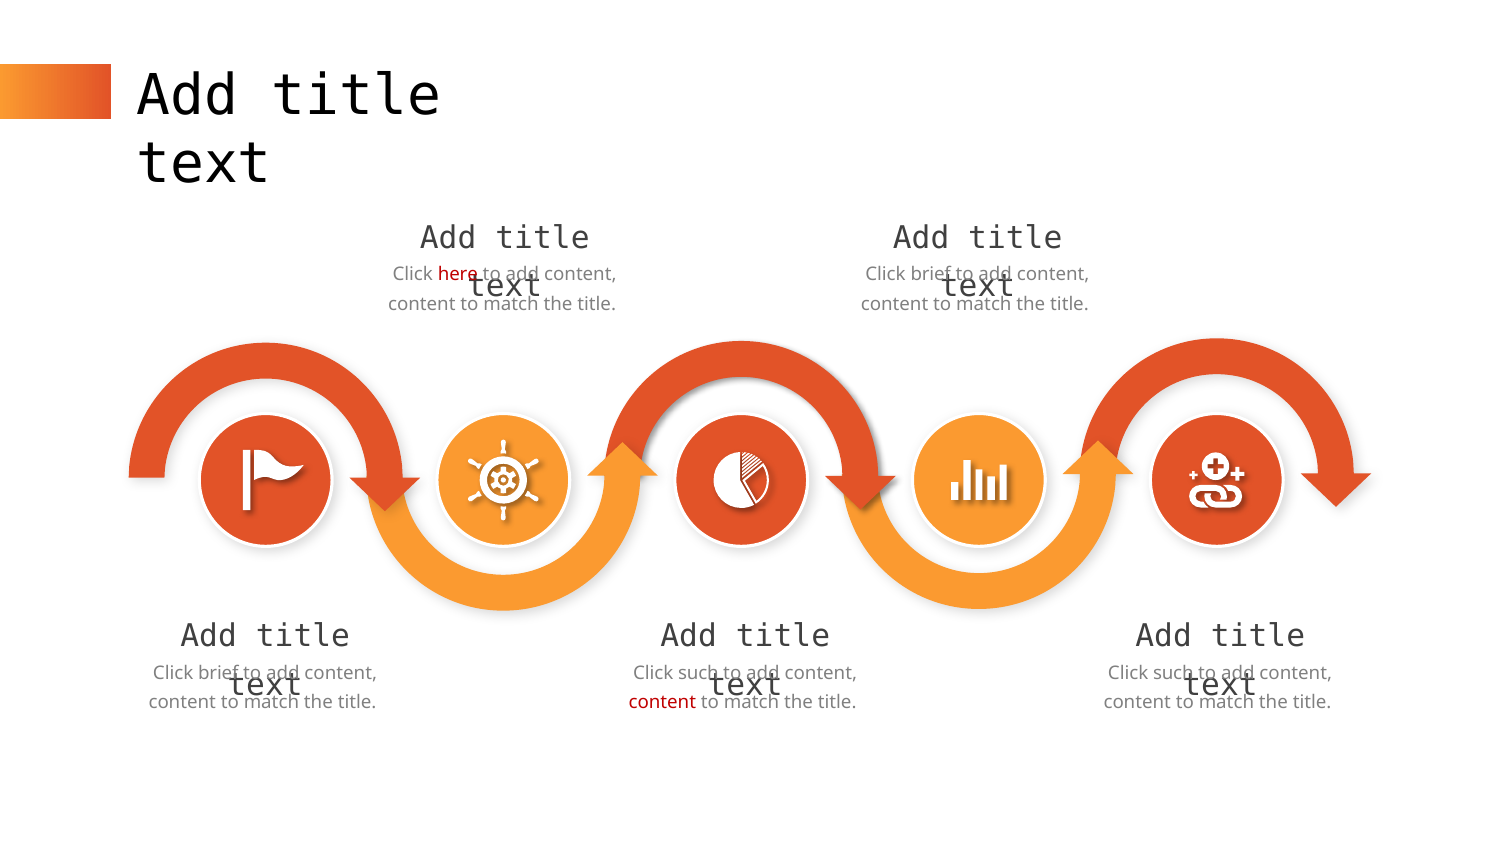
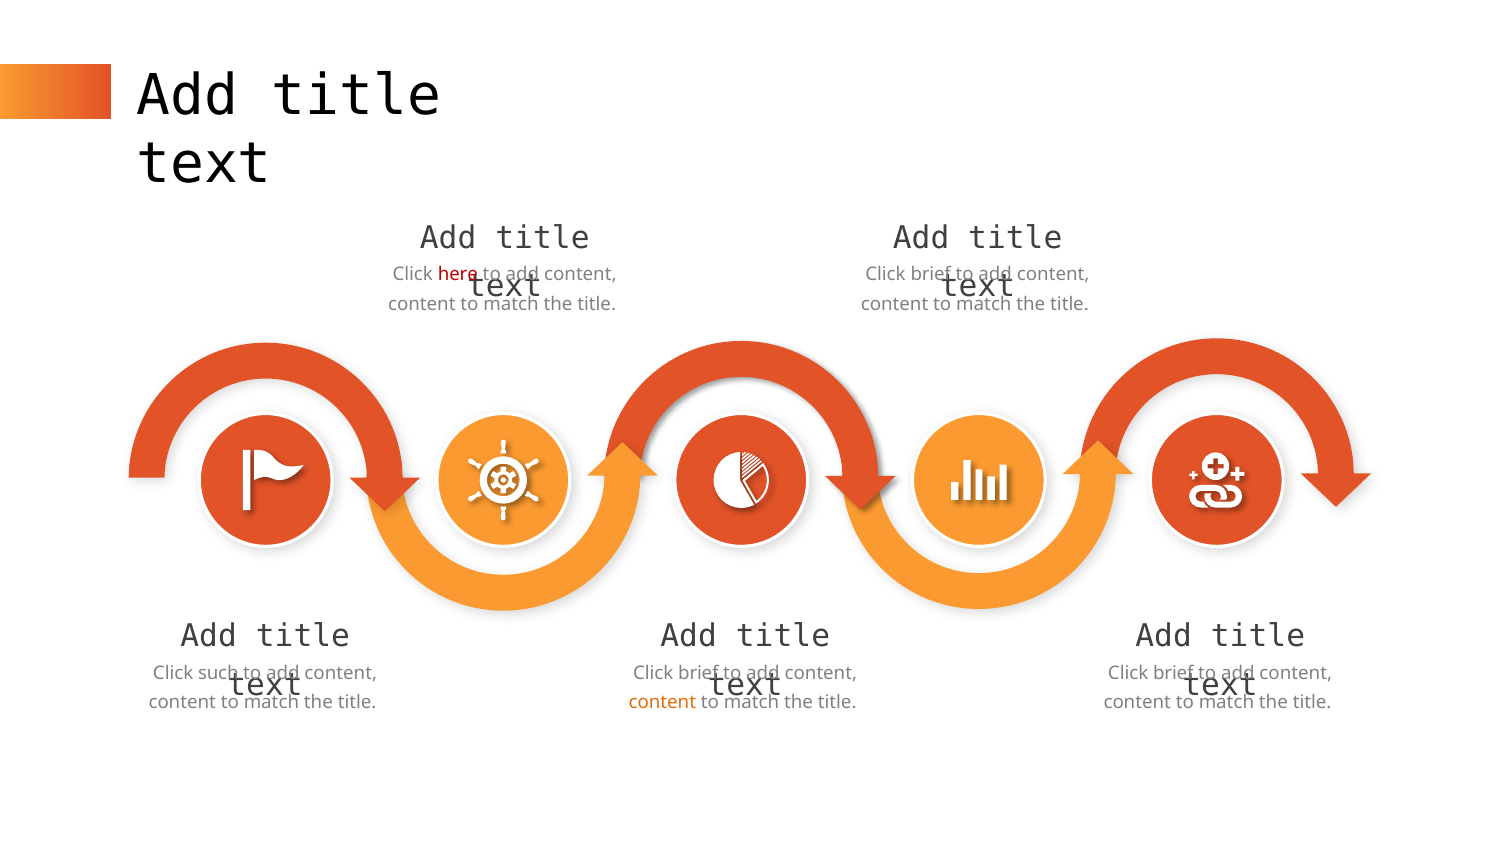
brief at (218, 673): brief -> such
such at (698, 673): such -> brief
such at (1173, 673): such -> brief
content at (662, 702) colour: red -> orange
